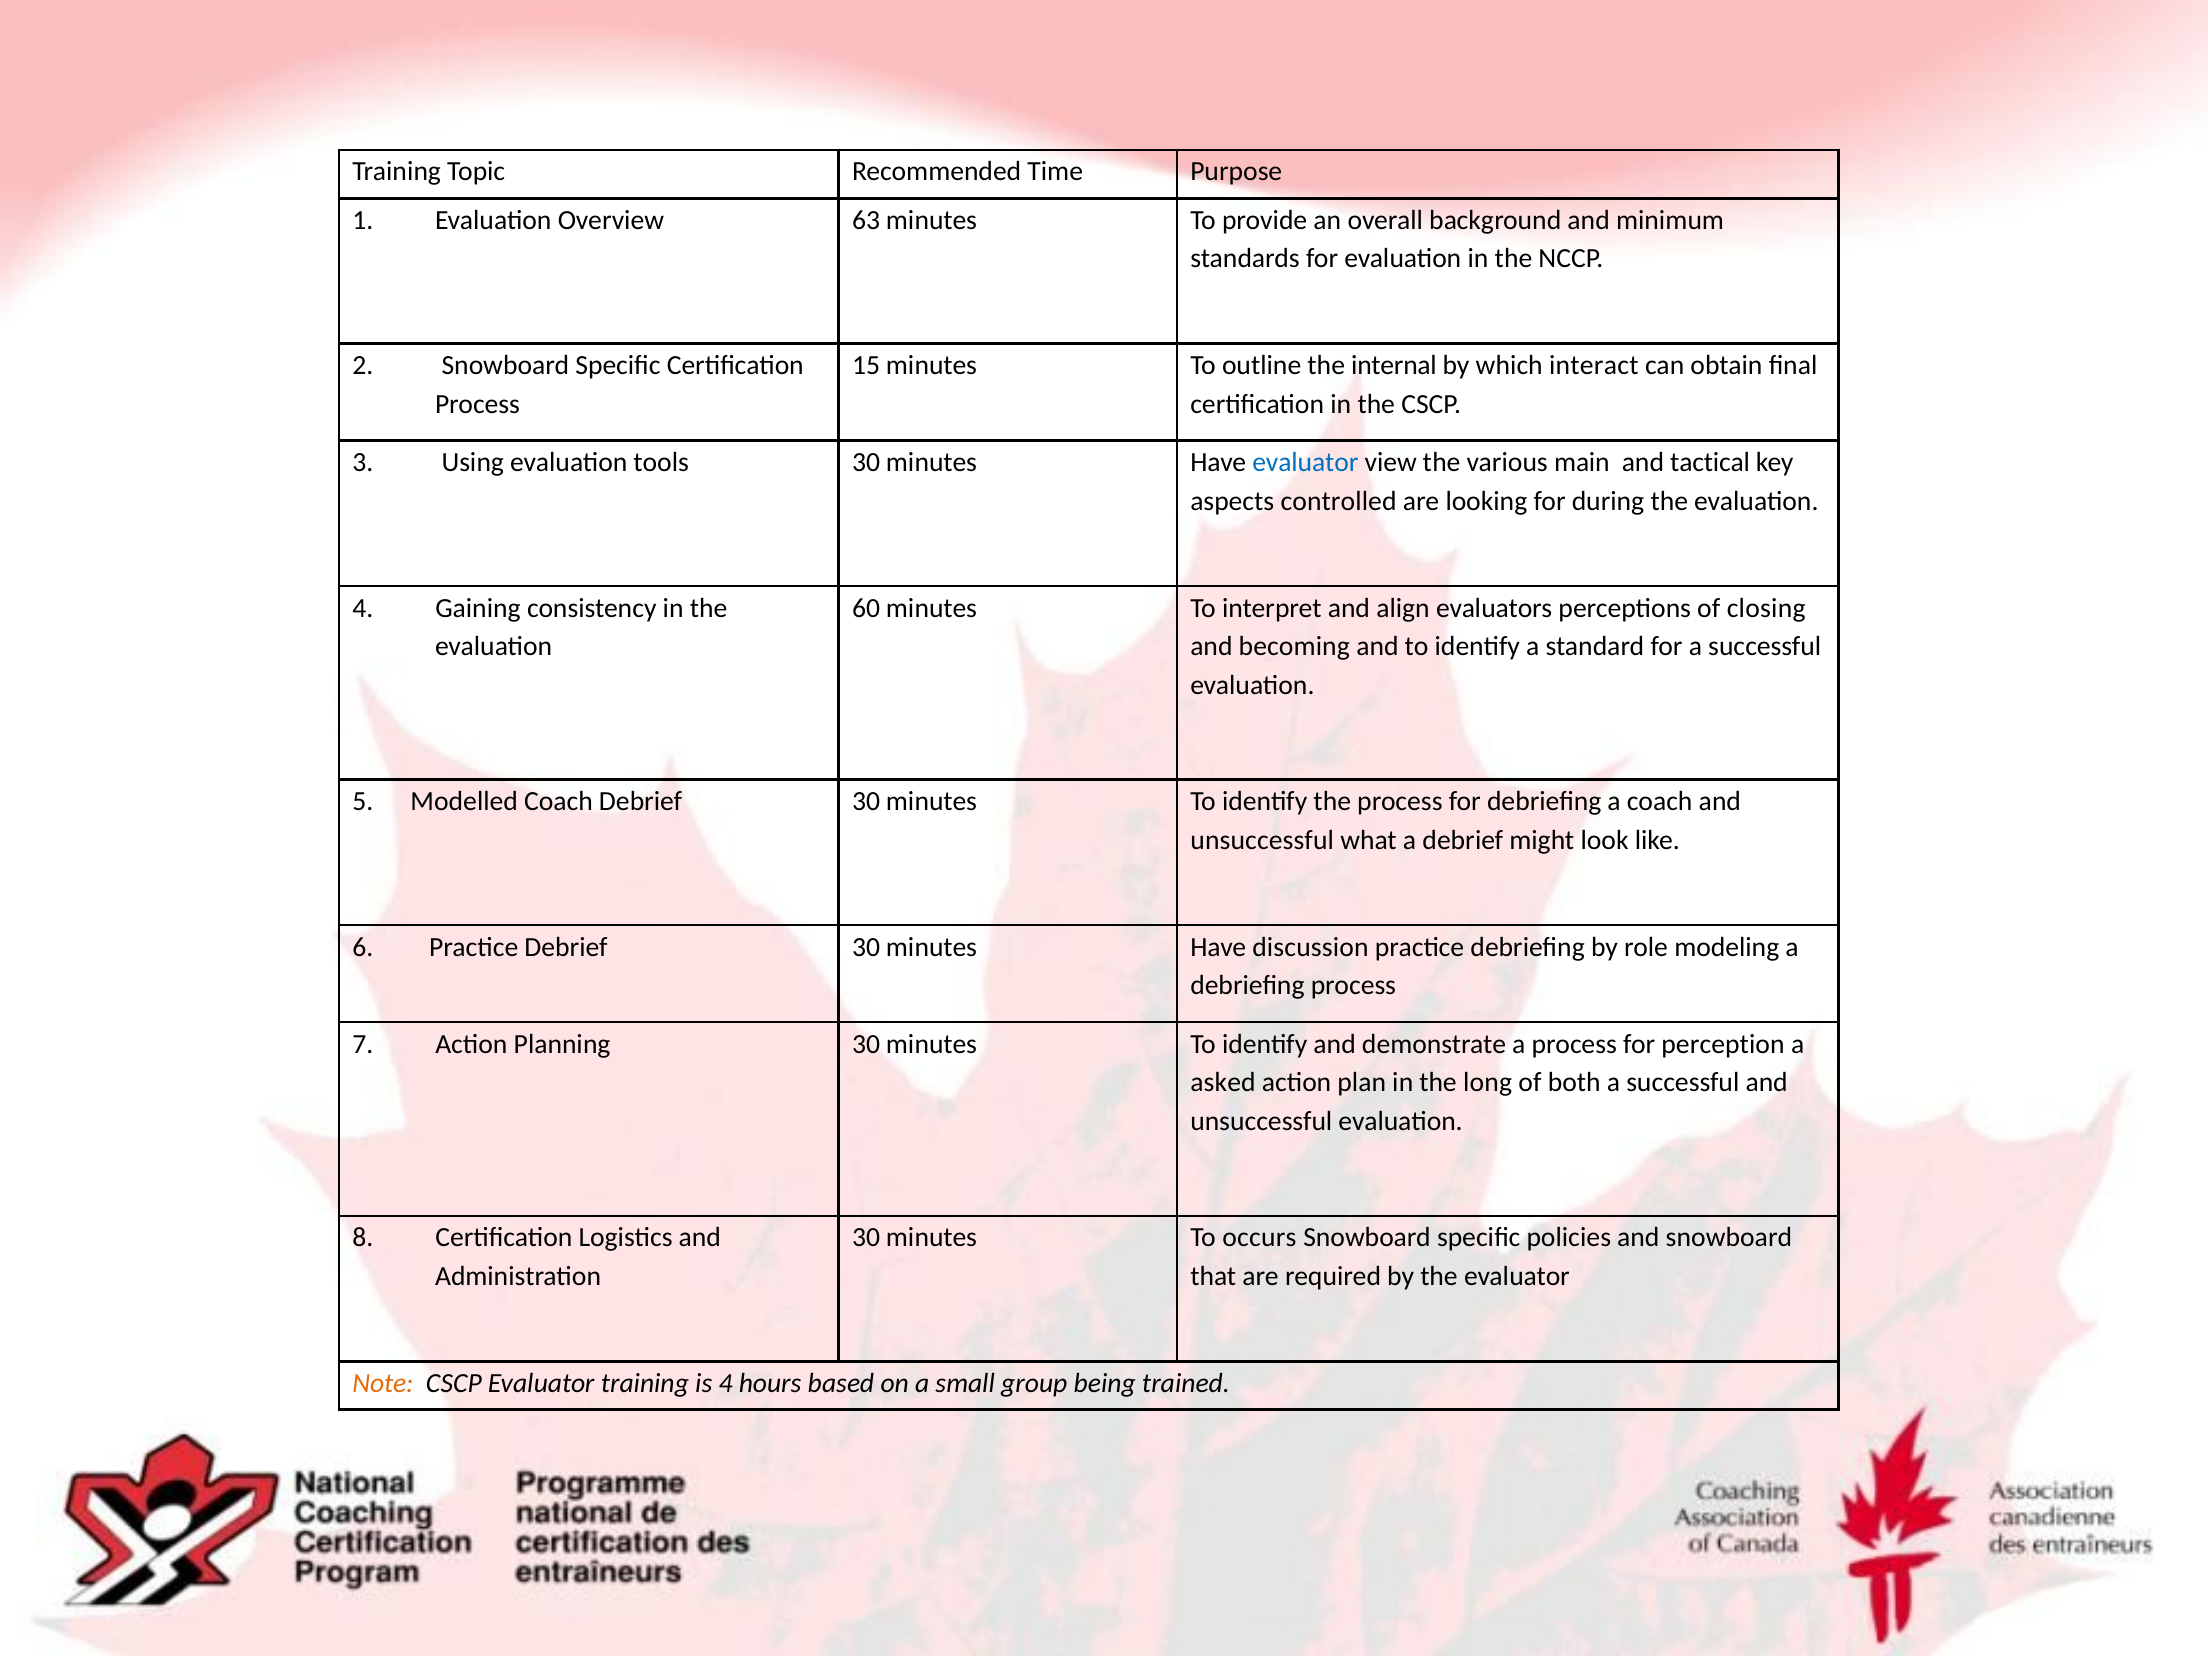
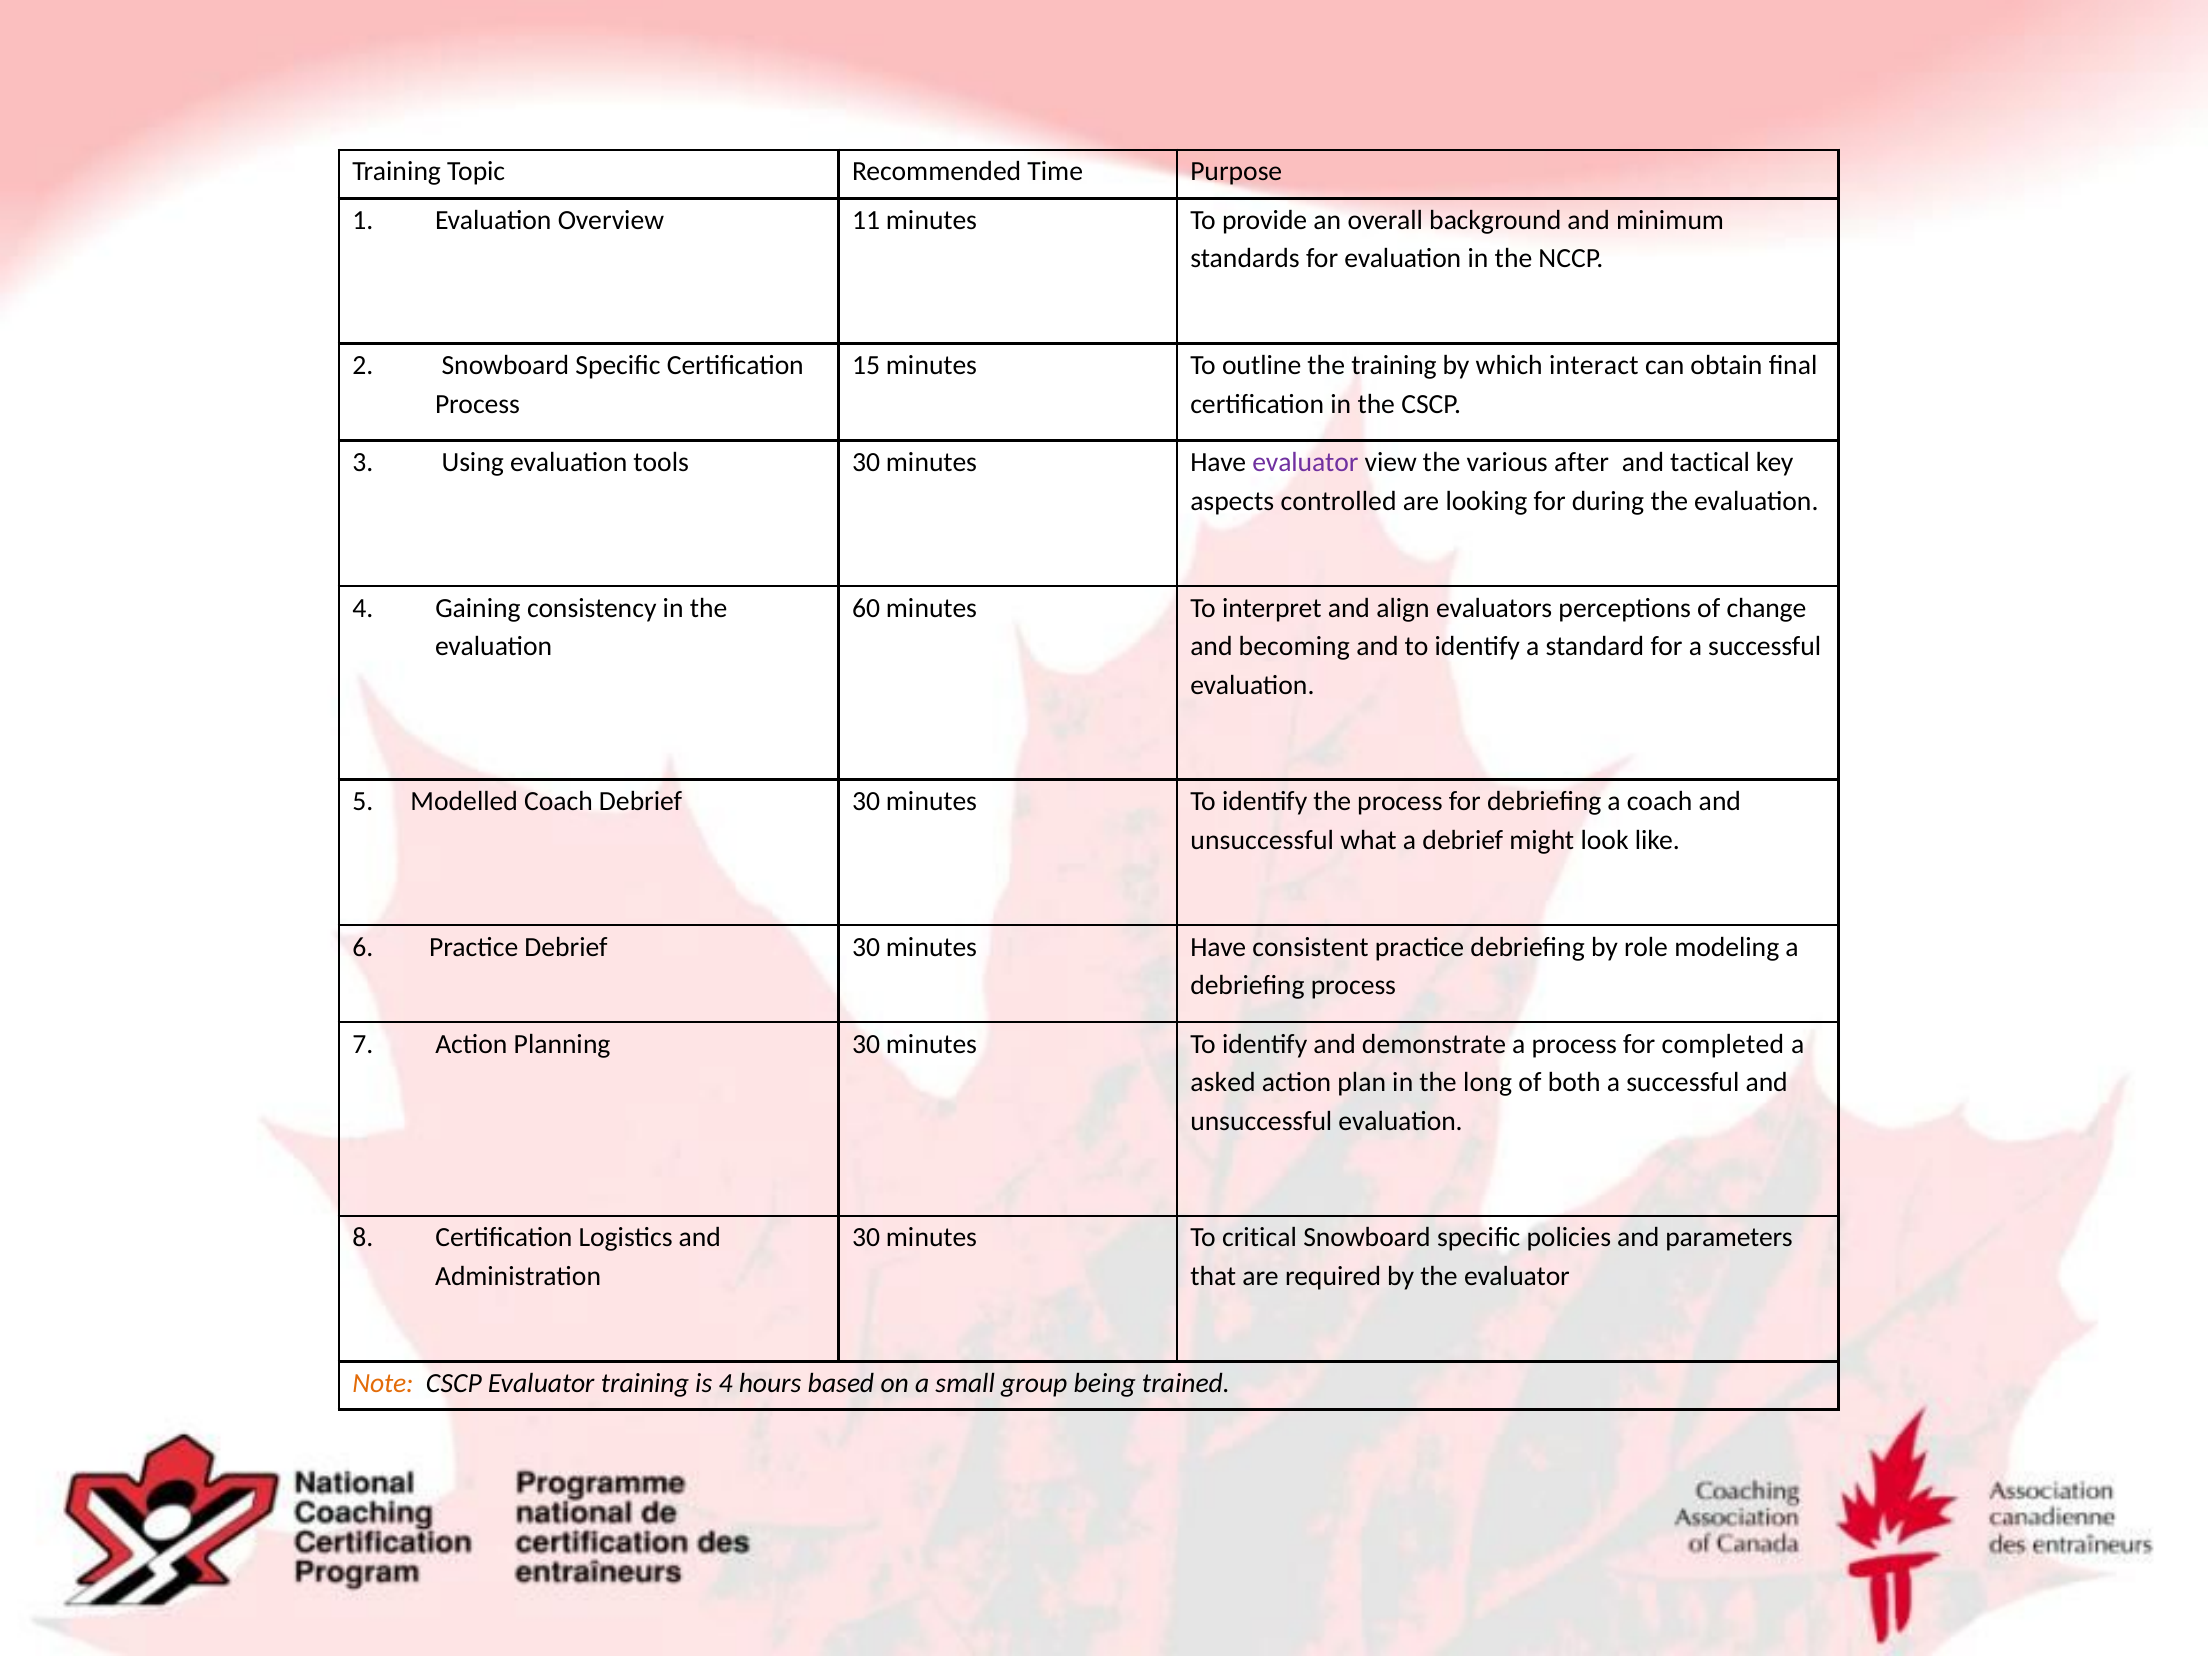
63: 63 -> 11
the internal: internal -> training
evaluator at (1305, 463) colour: blue -> purple
main: main -> after
closing: closing -> change
discussion: discussion -> consistent
perception: perception -> completed
occurs: occurs -> critical
and snowboard: snowboard -> parameters
